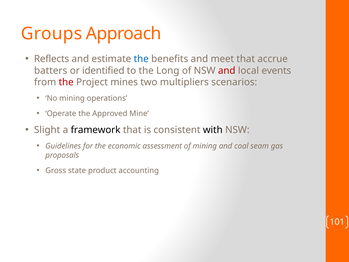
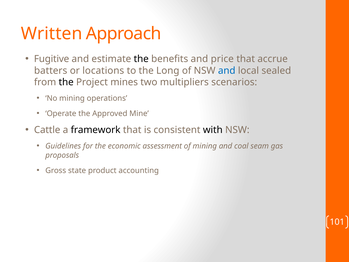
Groups: Groups -> Written
Reflects: Reflects -> Fugitive
the at (141, 59) colour: blue -> black
meet: meet -> price
identified: identified -> locations
and at (227, 71) colour: red -> blue
events: events -> sealed
the at (66, 82) colour: red -> black
Slight: Slight -> Cattle
